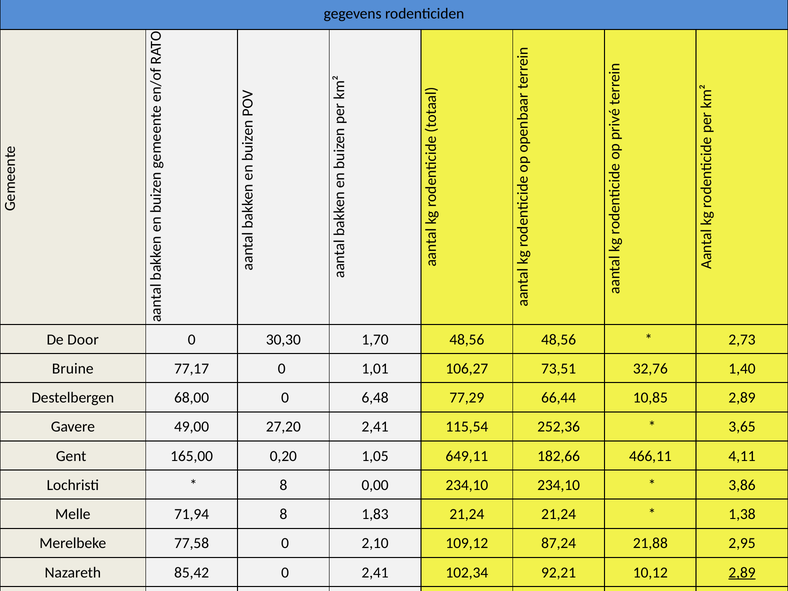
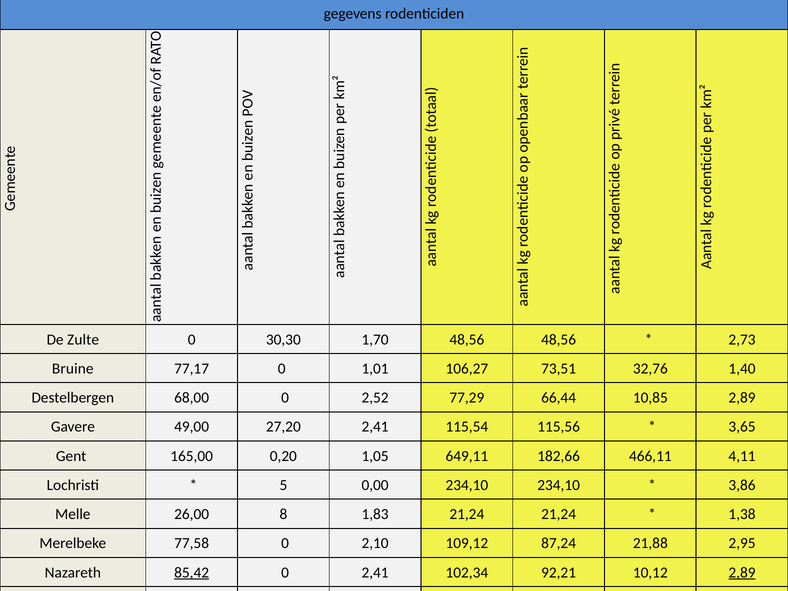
De Door: Door -> Zulte
6,48: 6,48 -> 2,52
252,36: 252,36 -> 115,56
8 at (283, 485): 8 -> 5
71,94: 71,94 -> 26,00
85,42 underline: none -> present
